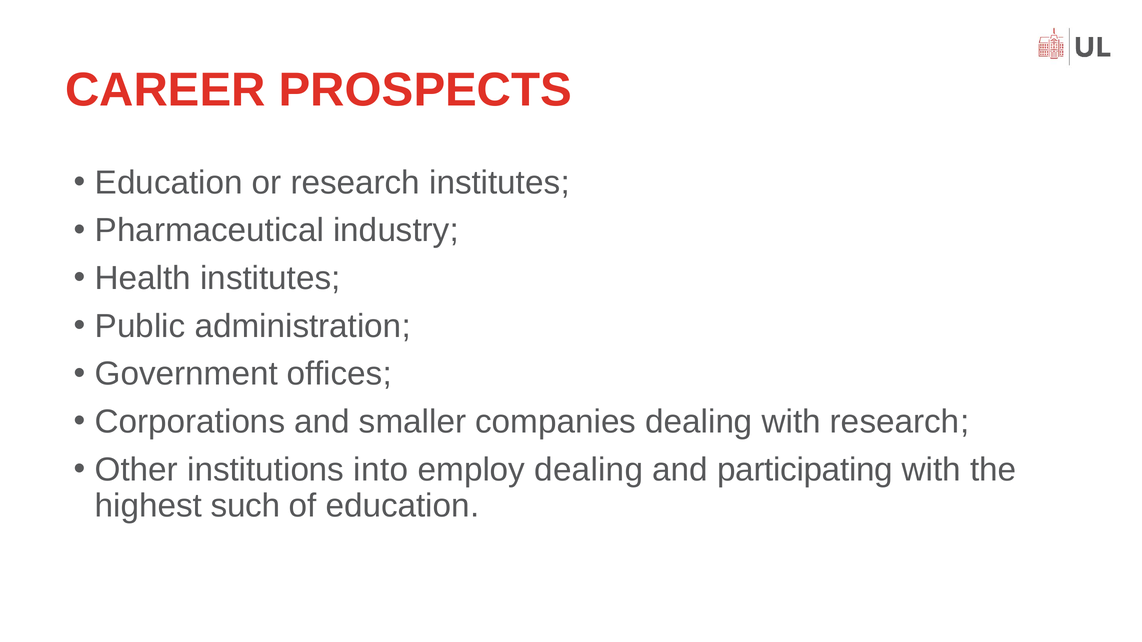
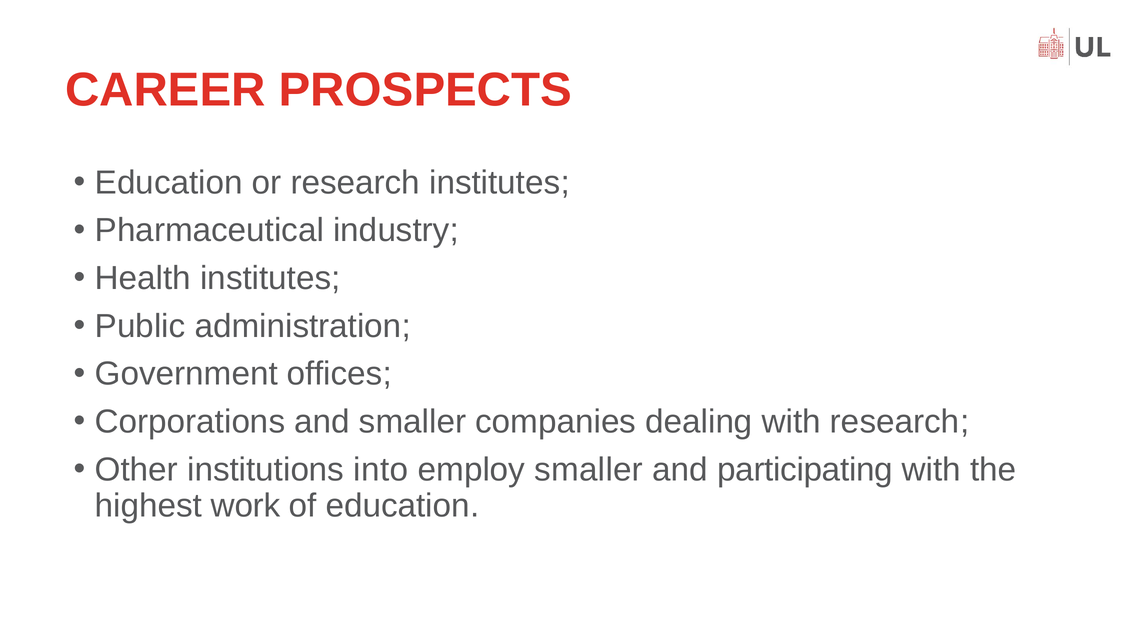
employ dealing: dealing -> smaller
such: such -> work
